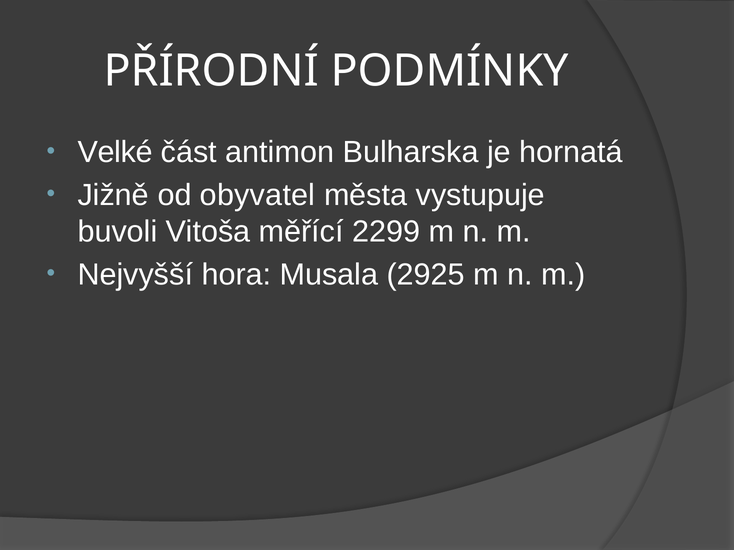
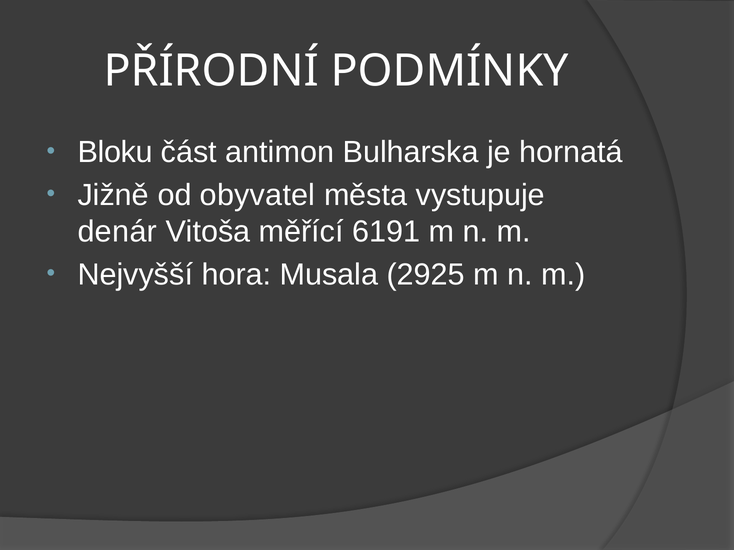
Velké: Velké -> Bloku
buvoli: buvoli -> denár
2299: 2299 -> 6191
